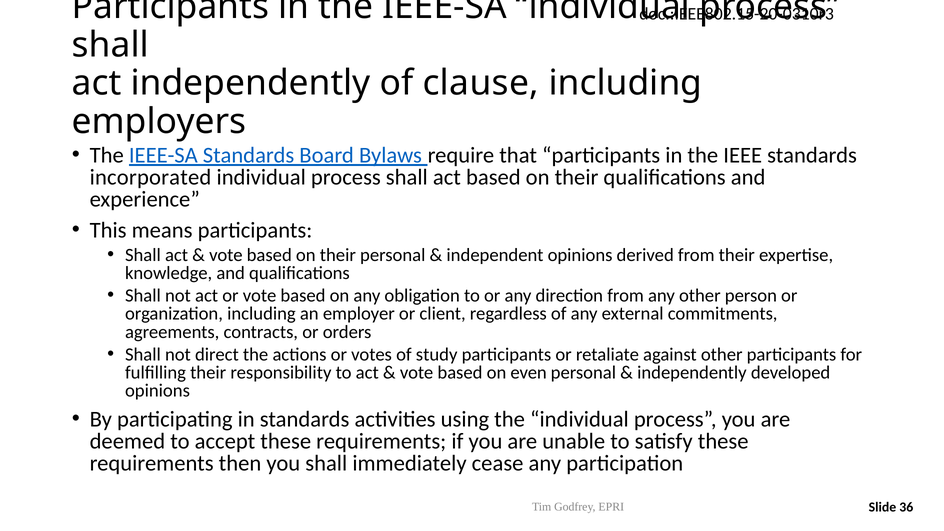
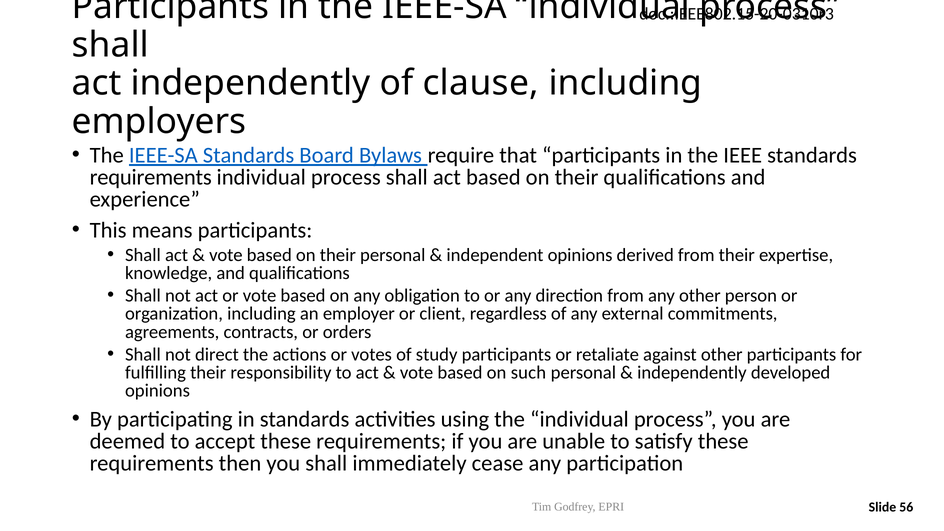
incorporated at (150, 177): incorporated -> requirements
even: even -> such
36: 36 -> 56
